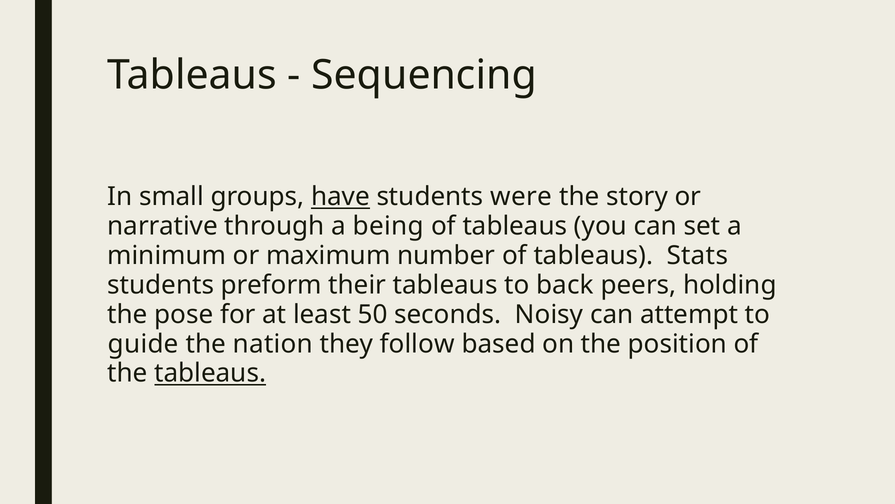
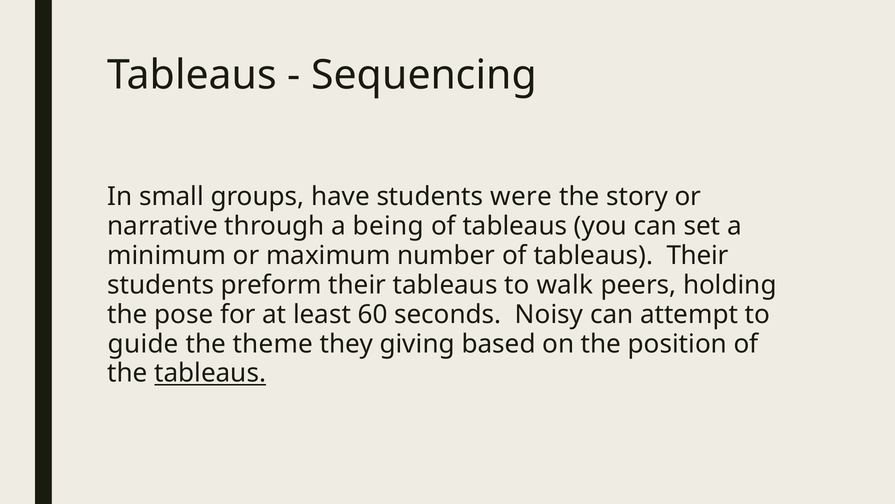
have underline: present -> none
tableaus Stats: Stats -> Their
back: back -> walk
50: 50 -> 60
nation: nation -> theme
follow: follow -> giving
